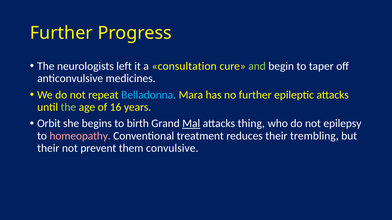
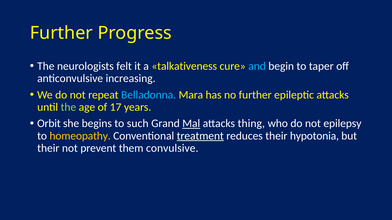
left: left -> felt
consultation: consultation -> talkativeness
and colour: light green -> light blue
medicines: medicines -> increasing
16: 16 -> 17
birth: birth -> such
homeopathy colour: pink -> yellow
treatment underline: none -> present
trembling: trembling -> hypotonia
